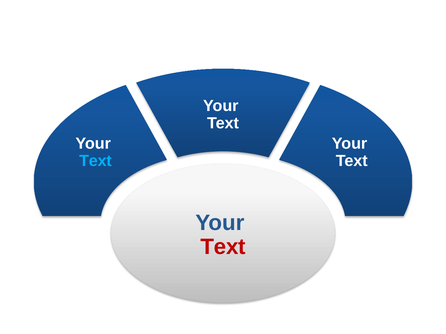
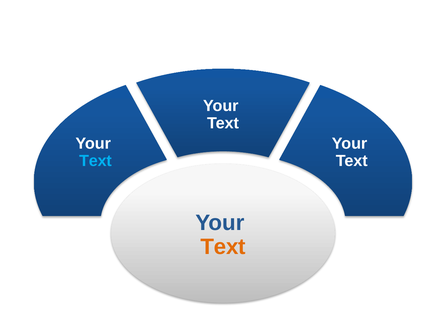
Text at (223, 247) colour: red -> orange
